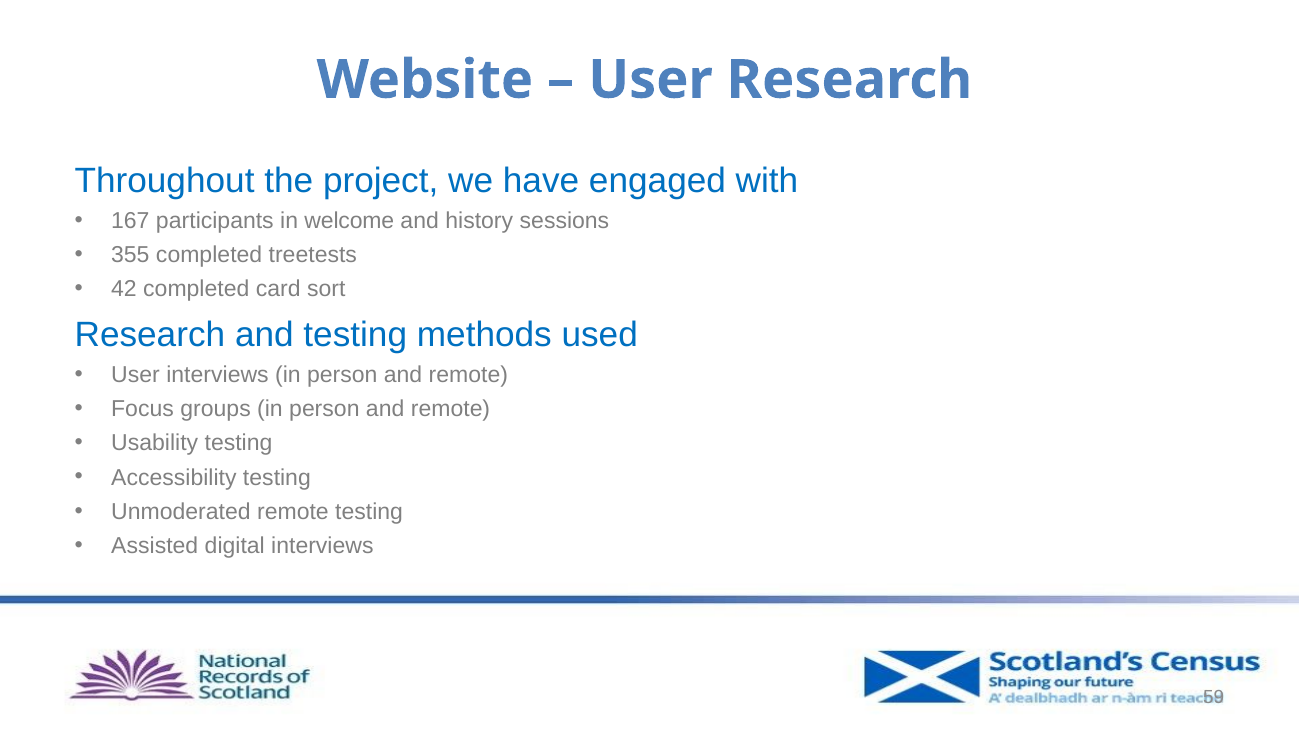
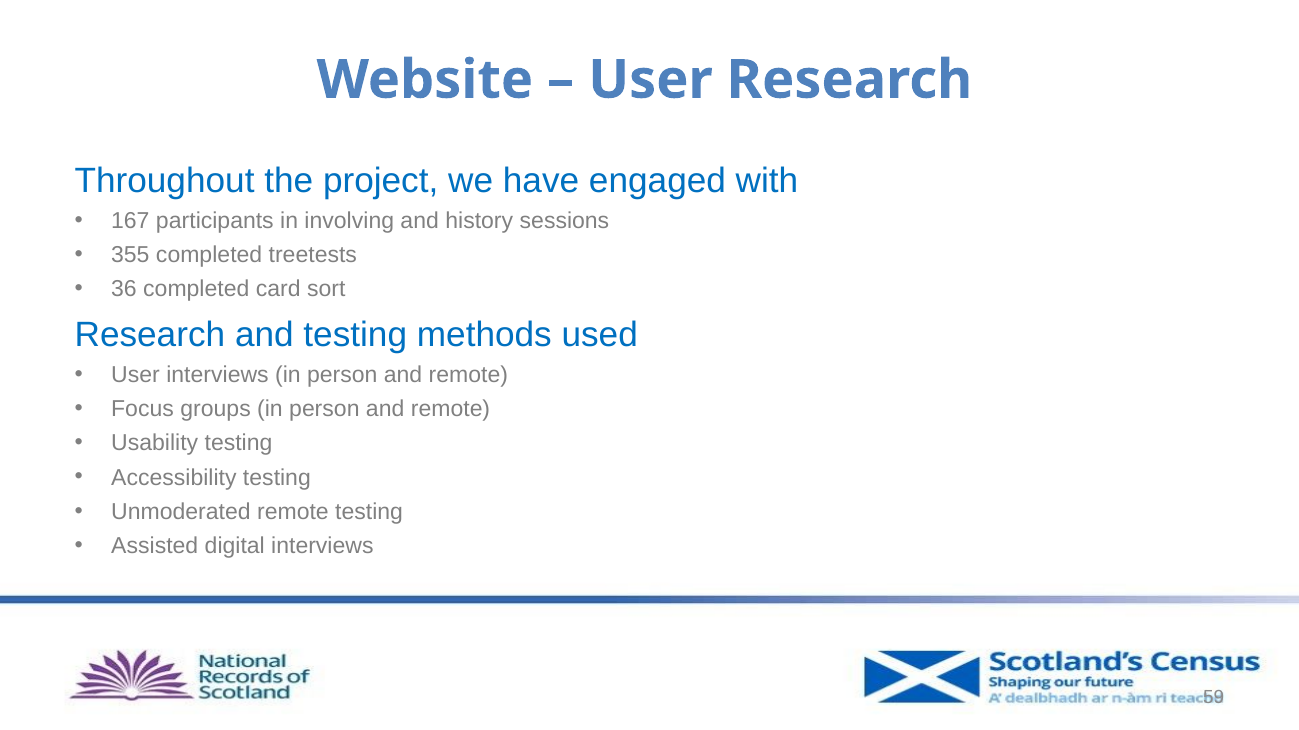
welcome: welcome -> involving
42: 42 -> 36
